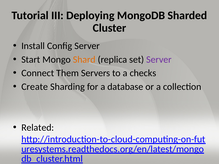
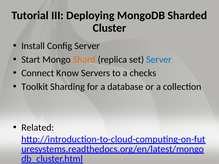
Server at (159, 60) colour: purple -> blue
Them: Them -> Know
Create: Create -> Toolkit
